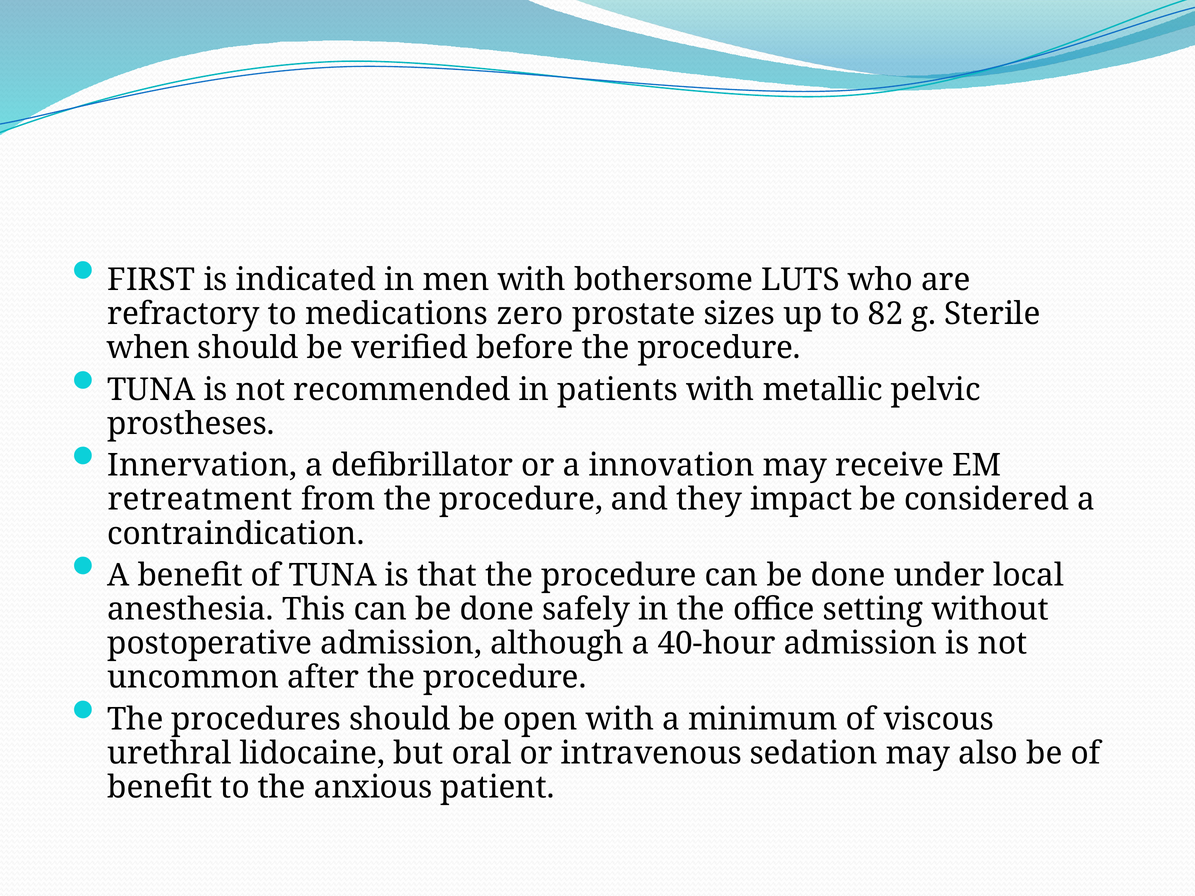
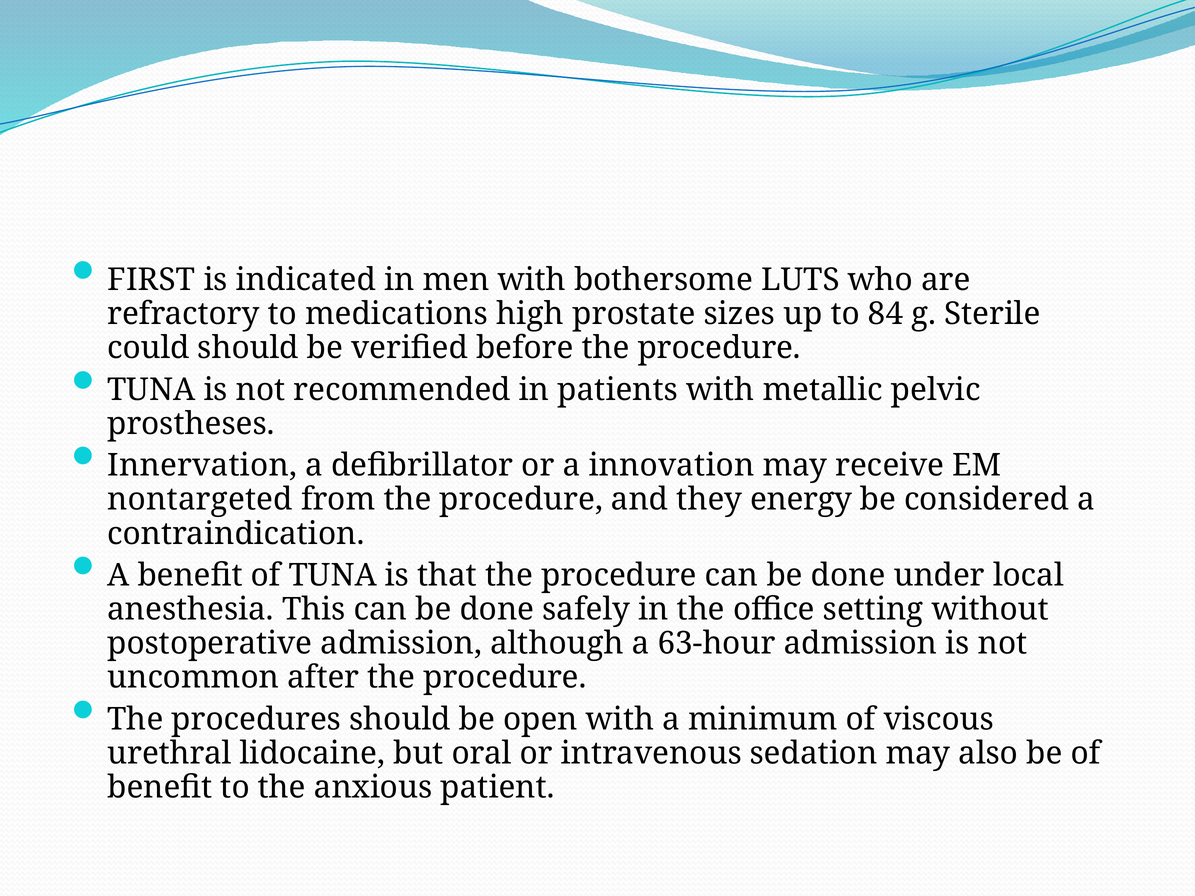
zero: zero -> high
82: 82 -> 84
when: when -> could
retreatment: retreatment -> nontargeted
impact: impact -> energy
40-hour: 40-hour -> 63-hour
